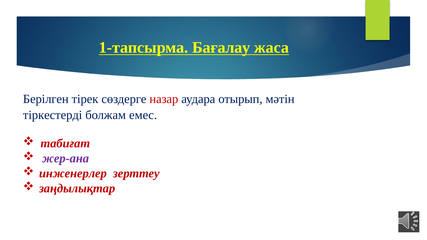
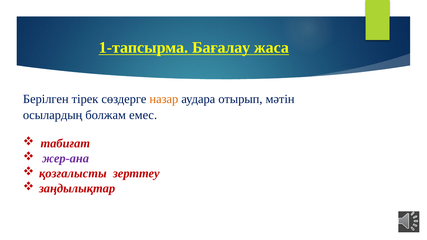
назар colour: red -> orange
тіркестерді: тіркестерді -> осылардың
инженерлер: инженерлер -> қозғалысты
